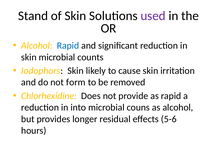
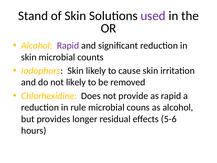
Rapid at (68, 46) colour: blue -> purple
not form: form -> likely
into: into -> rule
